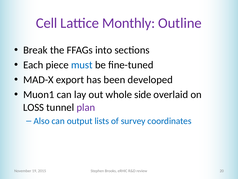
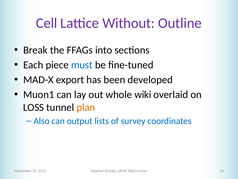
Monthly: Monthly -> Without
side: side -> wiki
plan colour: purple -> orange
